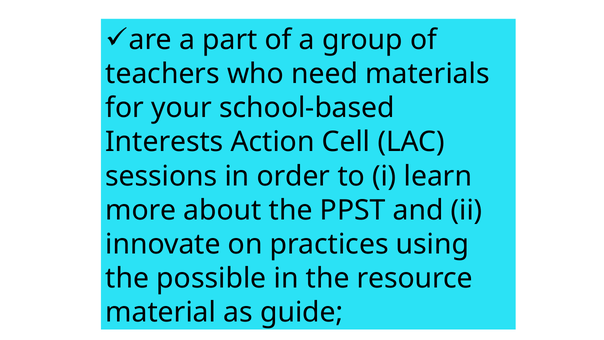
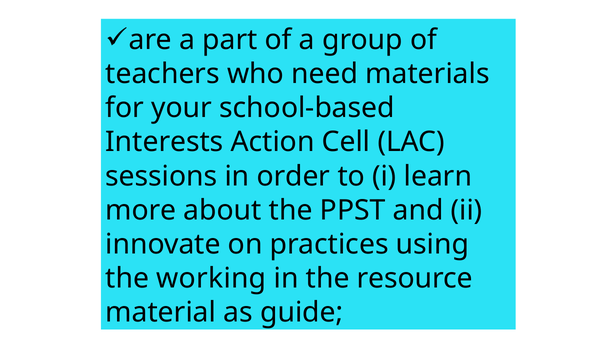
possible: possible -> working
